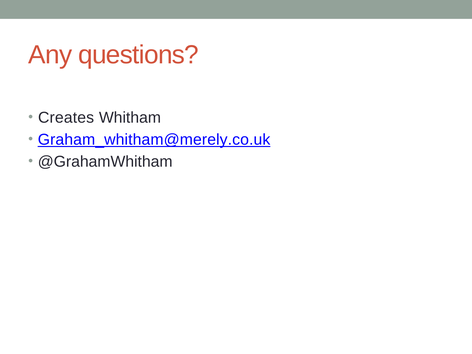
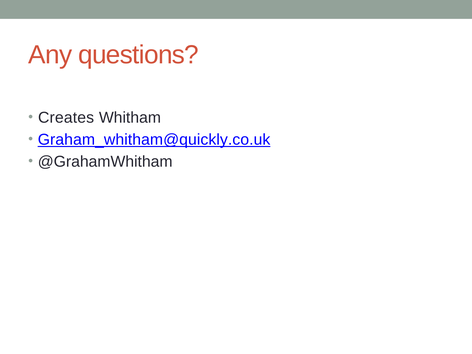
Graham_whitham@merely.co.uk: Graham_whitham@merely.co.uk -> Graham_whitham@quickly.co.uk
